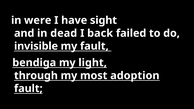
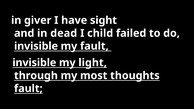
were: were -> giver
back: back -> child
bendiga at (34, 63): bendiga -> invisible
adoption: adoption -> thoughts
